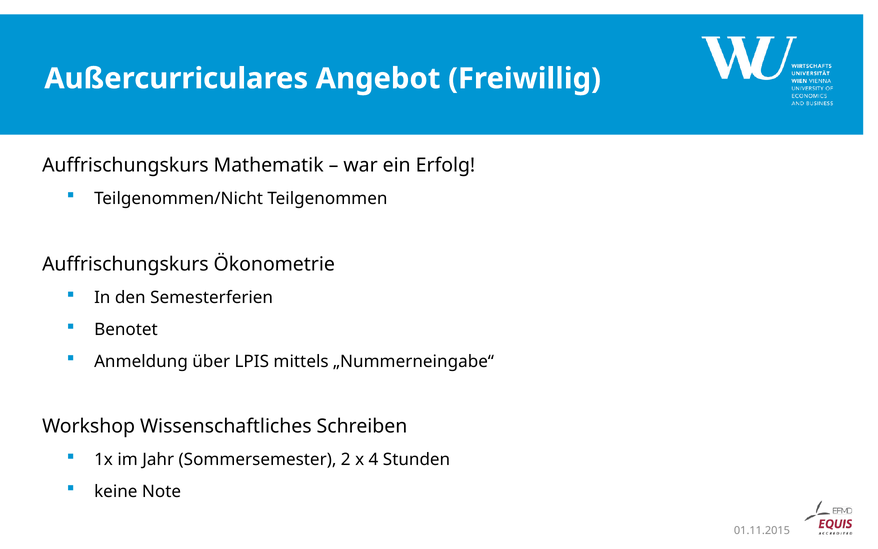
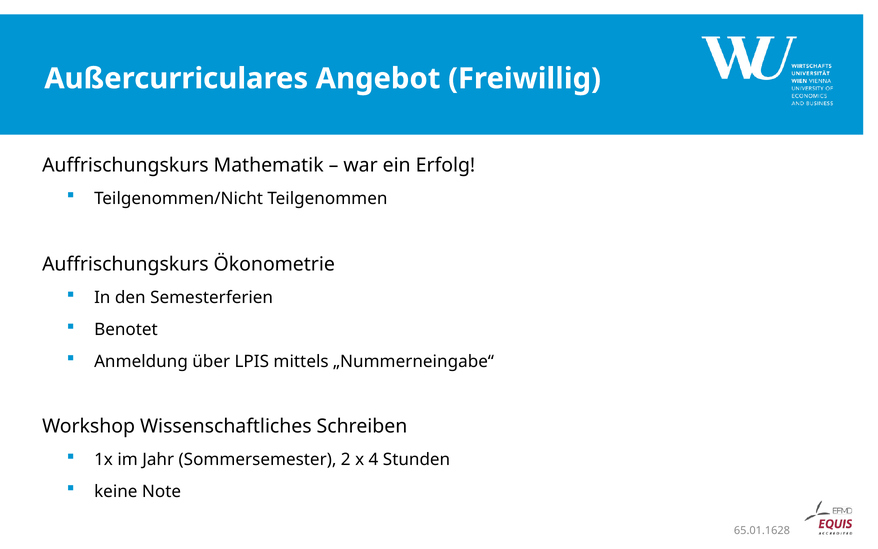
01.11.2015: 01.11.2015 -> 65.01.1628
